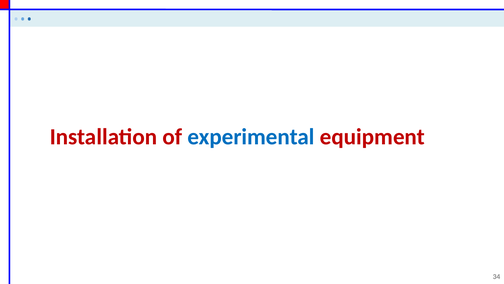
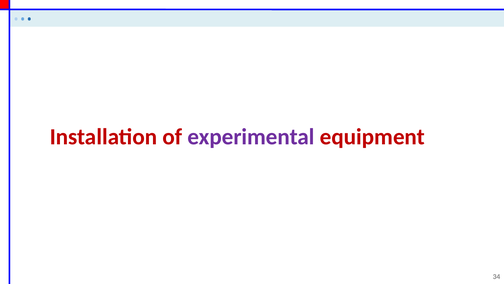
experimental colour: blue -> purple
